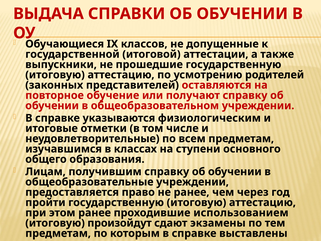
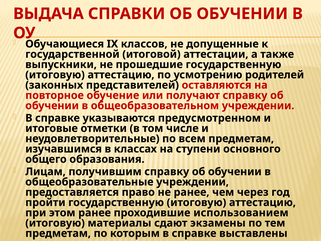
физиологическим: физиологическим -> предусмотренном
произойдут: произойдут -> материалы
